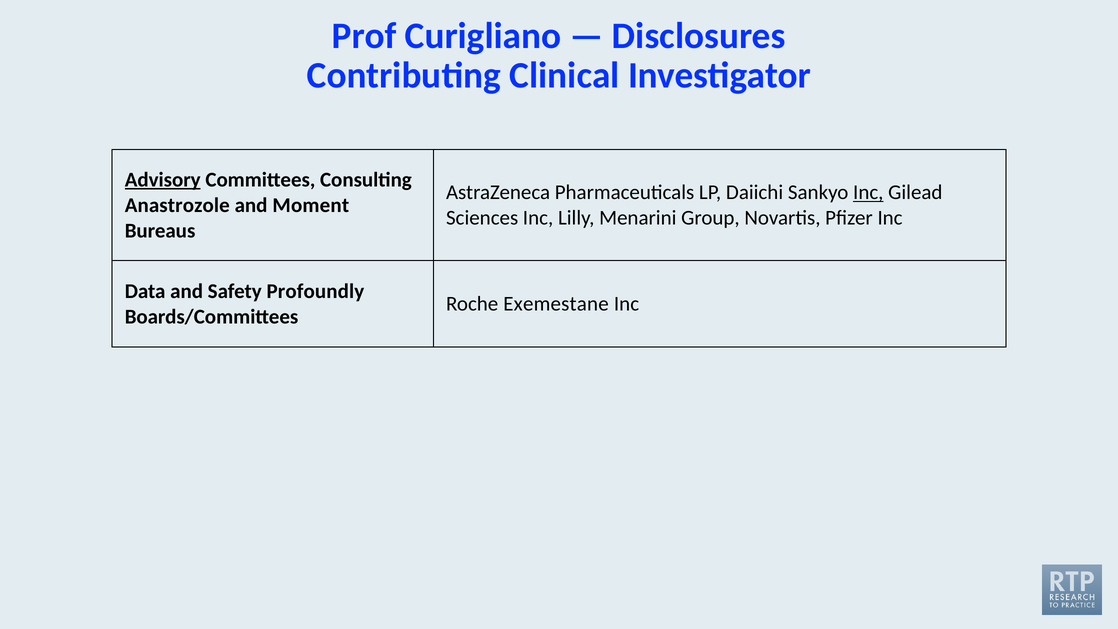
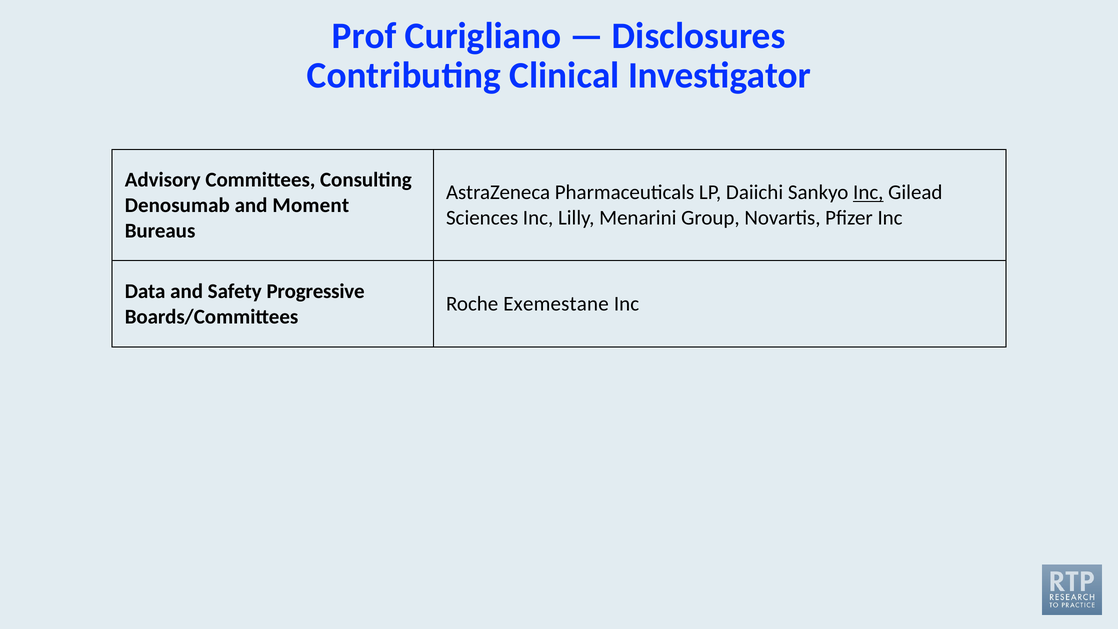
Advisory underline: present -> none
Anastrozole: Anastrozole -> Denosumab
Profoundly: Profoundly -> Progressive
